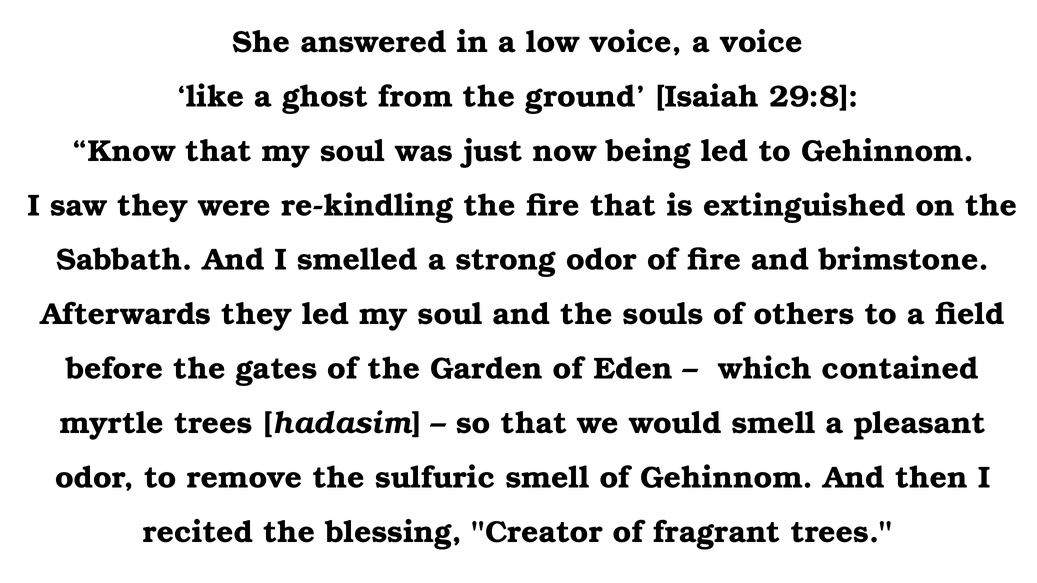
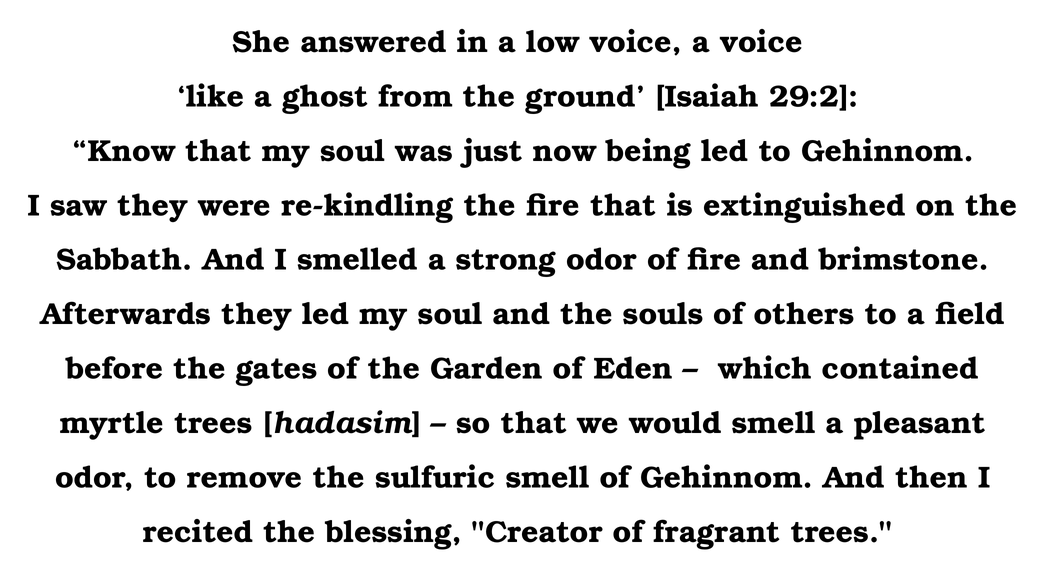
29:8: 29:8 -> 29:2
